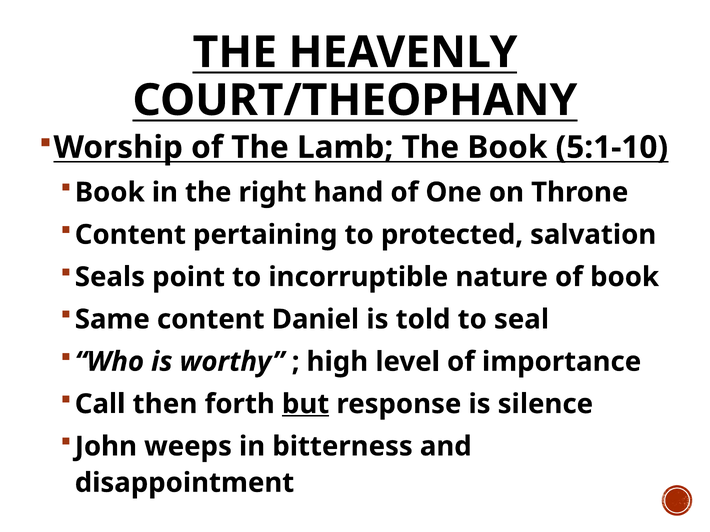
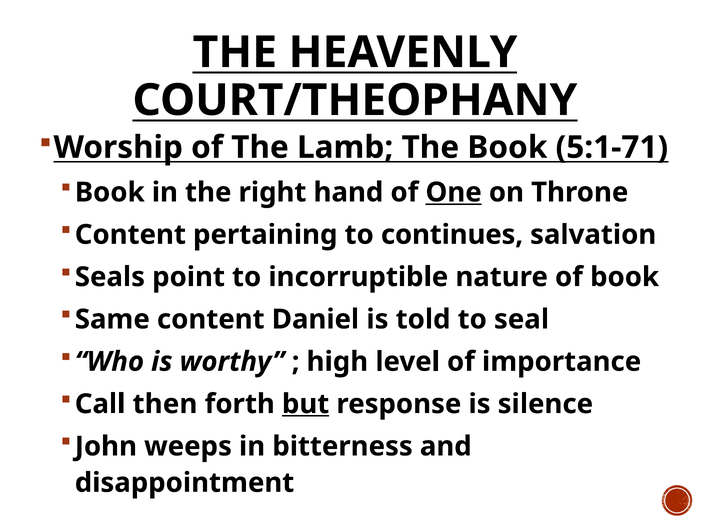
5:1-10: 5:1-10 -> 5:1-71
One underline: none -> present
protected: protected -> continues
